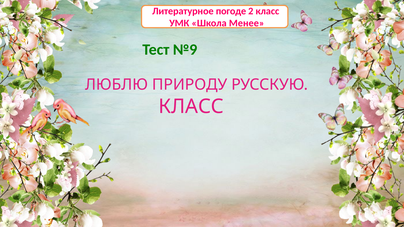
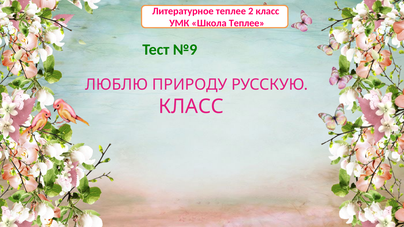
Литературное погоде: погоде -> теплее
Школа Менее: Менее -> Теплее
